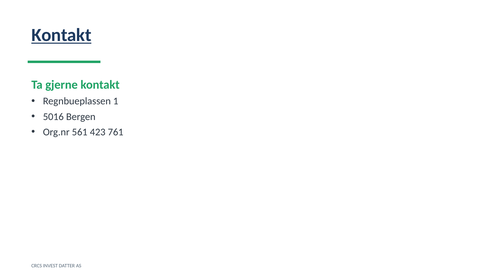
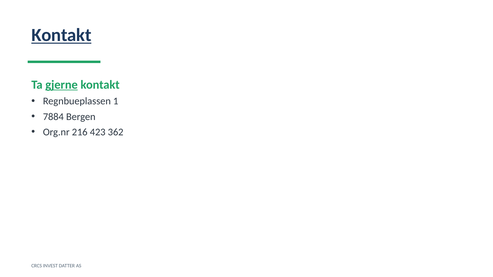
gjerne underline: none -> present
5016: 5016 -> 7884
561: 561 -> 216
761: 761 -> 362
